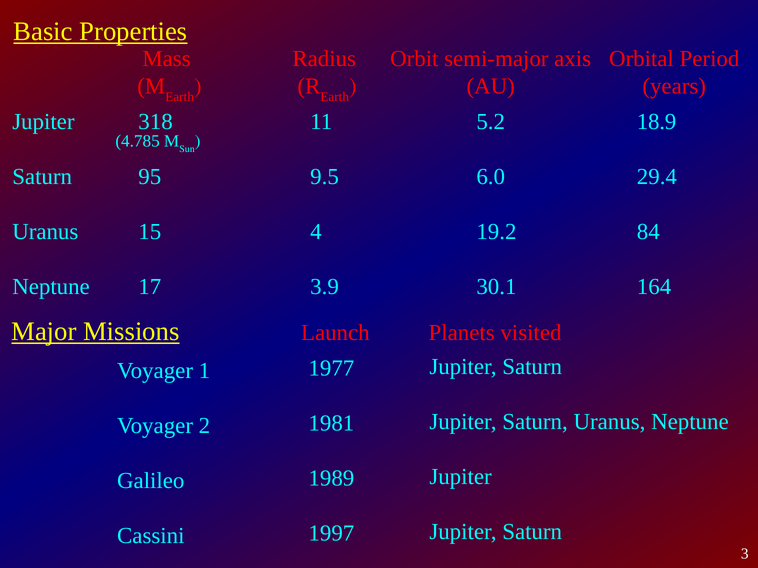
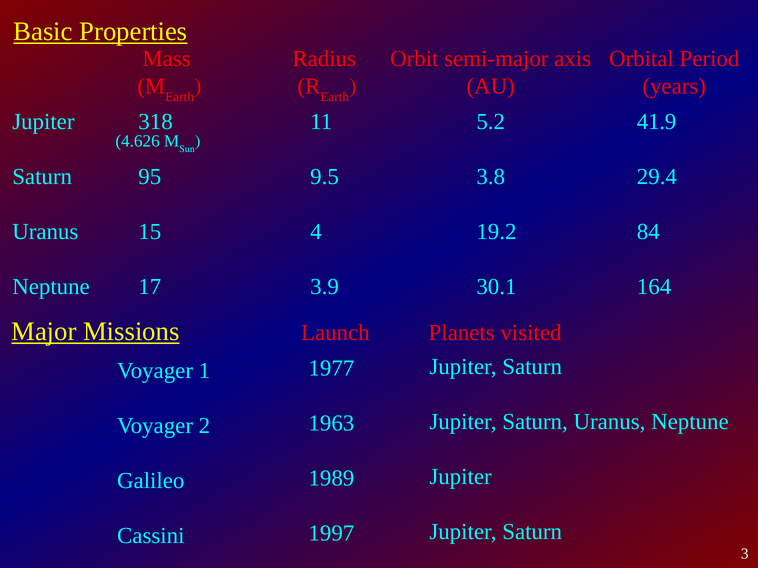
18.9: 18.9 -> 41.9
4.785: 4.785 -> 4.626
6.0: 6.0 -> 3.8
1981: 1981 -> 1963
